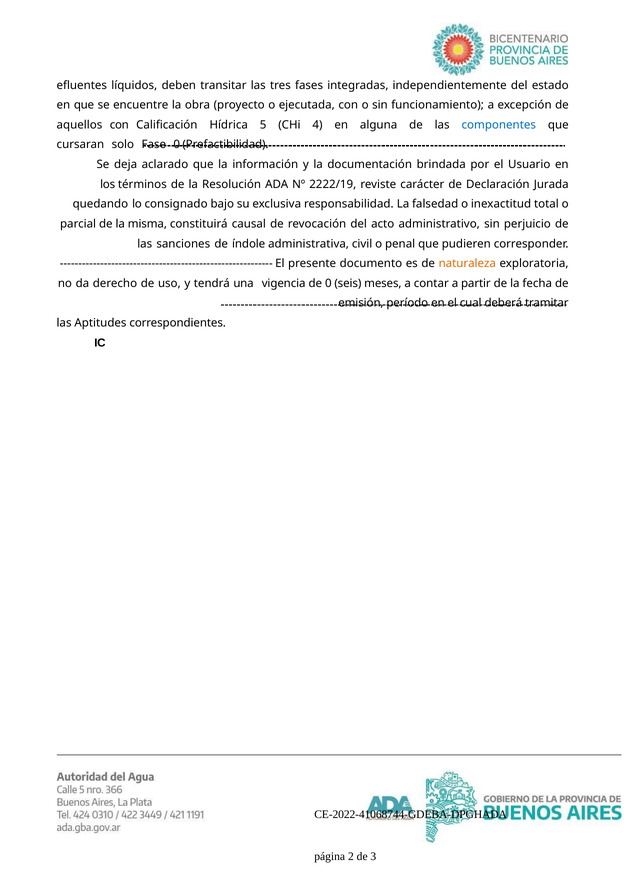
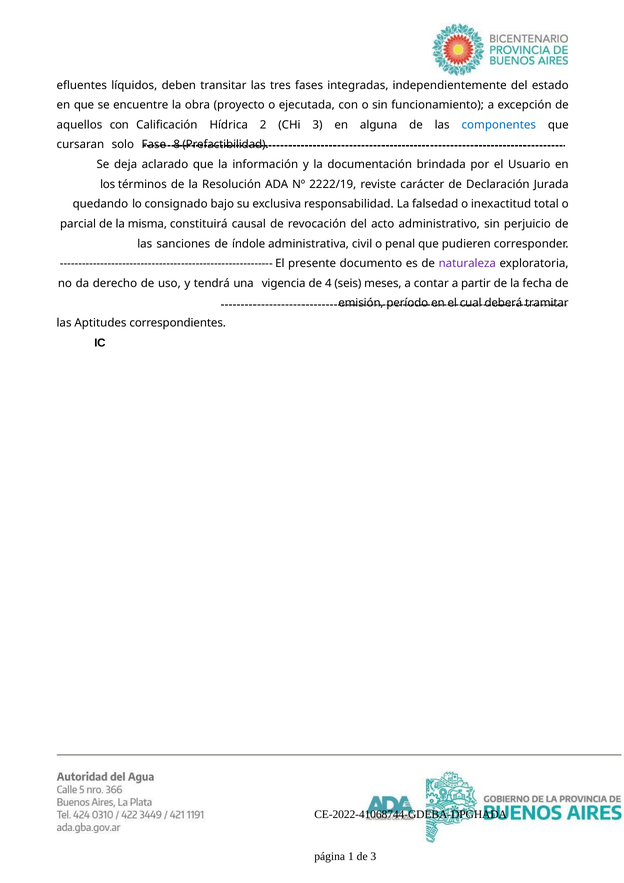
5: 5 -> 2
CHi 4: 4 -> 3
Fase 0: 0 -> 8
naturaleza colour: orange -> purple
de 0: 0 -> 4
2: 2 -> 1
